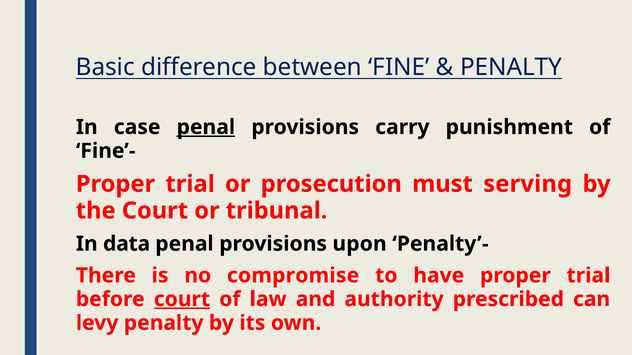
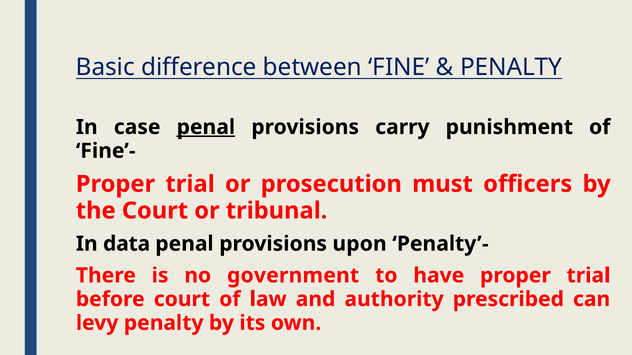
serving: serving -> officers
compromise: compromise -> government
court at (182, 300) underline: present -> none
